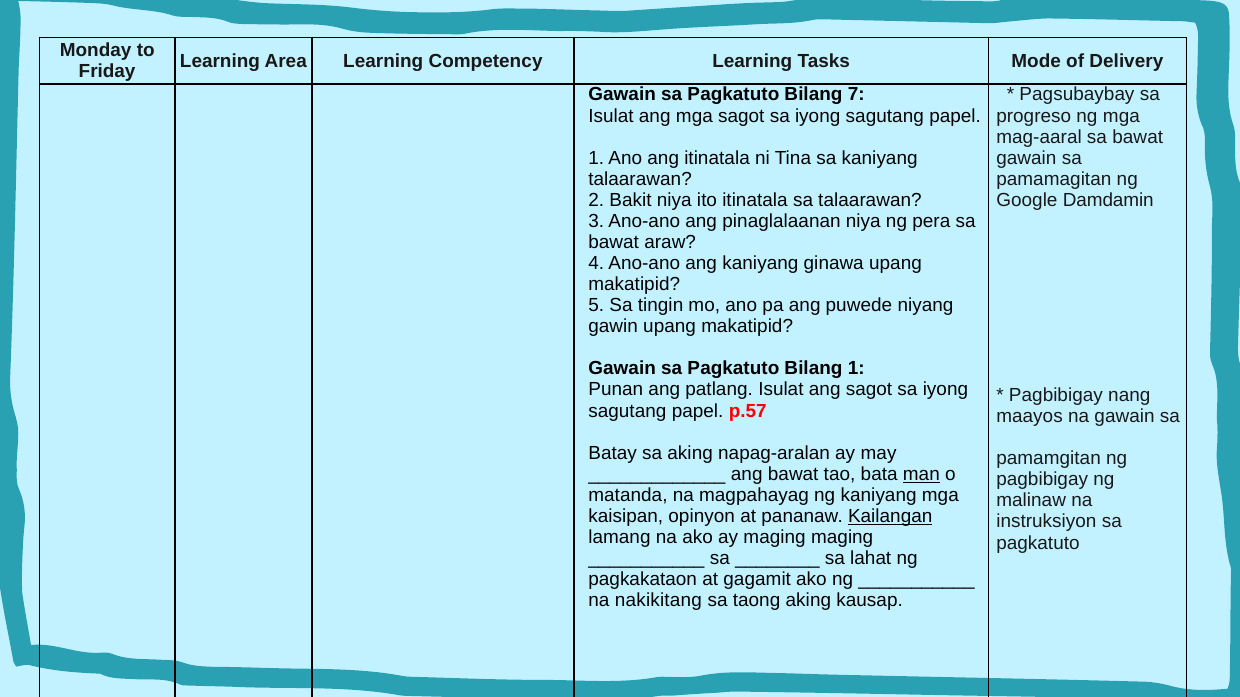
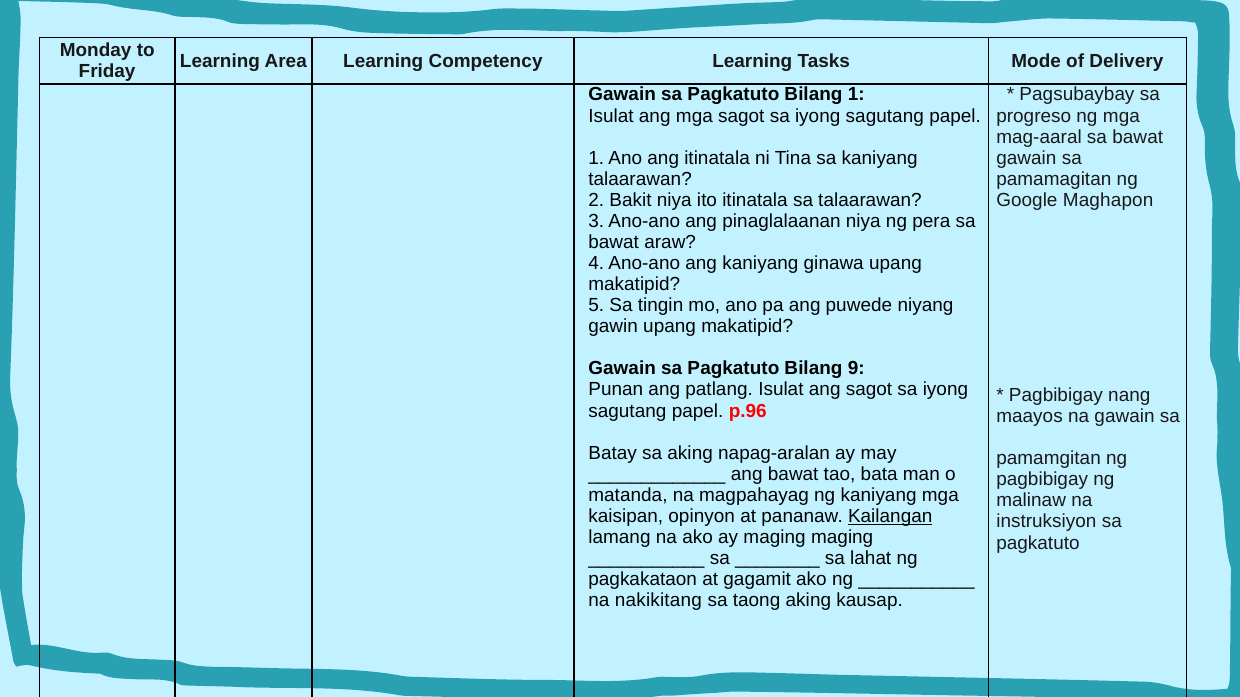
Bilang 7: 7 -> 1
Damdamin: Damdamin -> Maghapon
Bilang 1: 1 -> 9
p.57: p.57 -> p.96
man underline: present -> none
